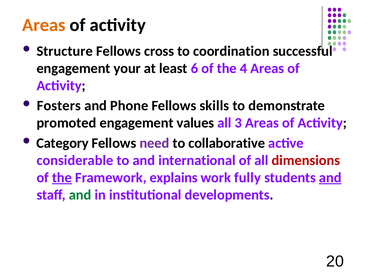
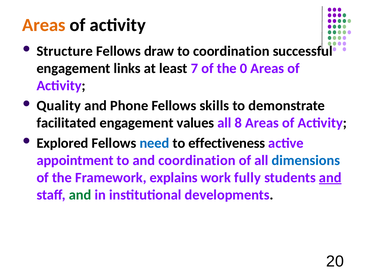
cross: cross -> draw
your: your -> links
6: 6 -> 7
4: 4 -> 0
Fosters: Fosters -> Quality
promoted: promoted -> facilitated
3: 3 -> 8
Category: Category -> Explored
need colour: purple -> blue
collaborative: collaborative -> effectiveness
considerable: considerable -> appointment
and international: international -> coordination
dimensions colour: red -> blue
the at (62, 178) underline: present -> none
